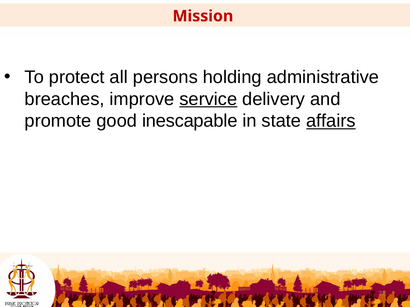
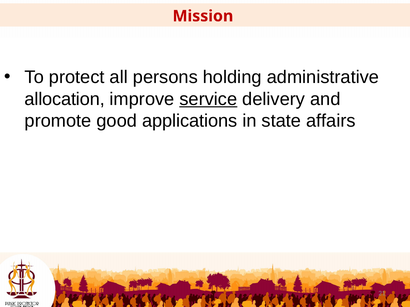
breaches: breaches -> allocation
inescapable: inescapable -> applications
affairs underline: present -> none
